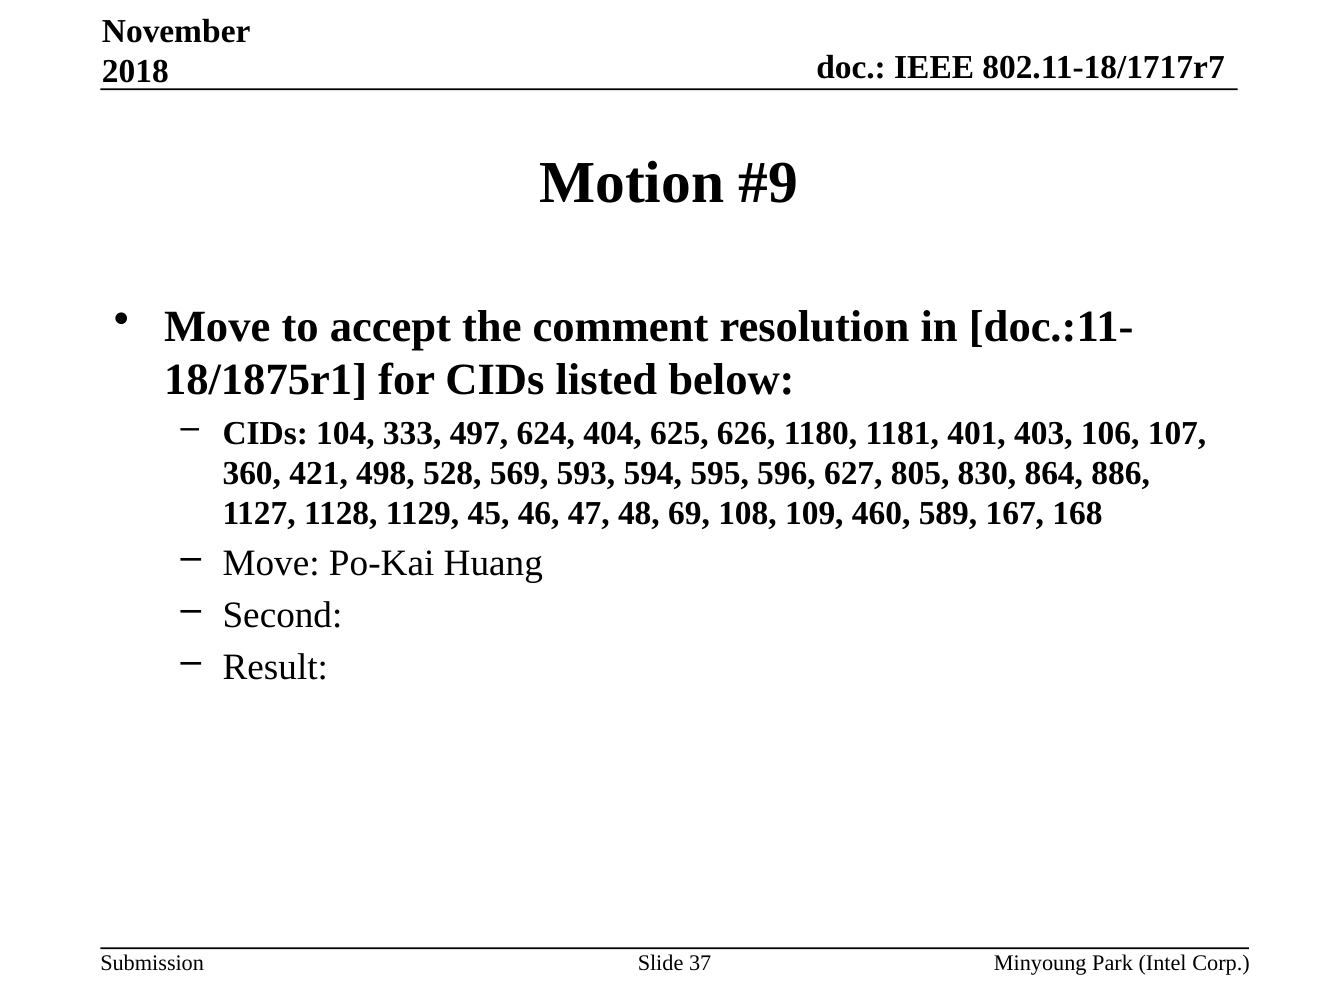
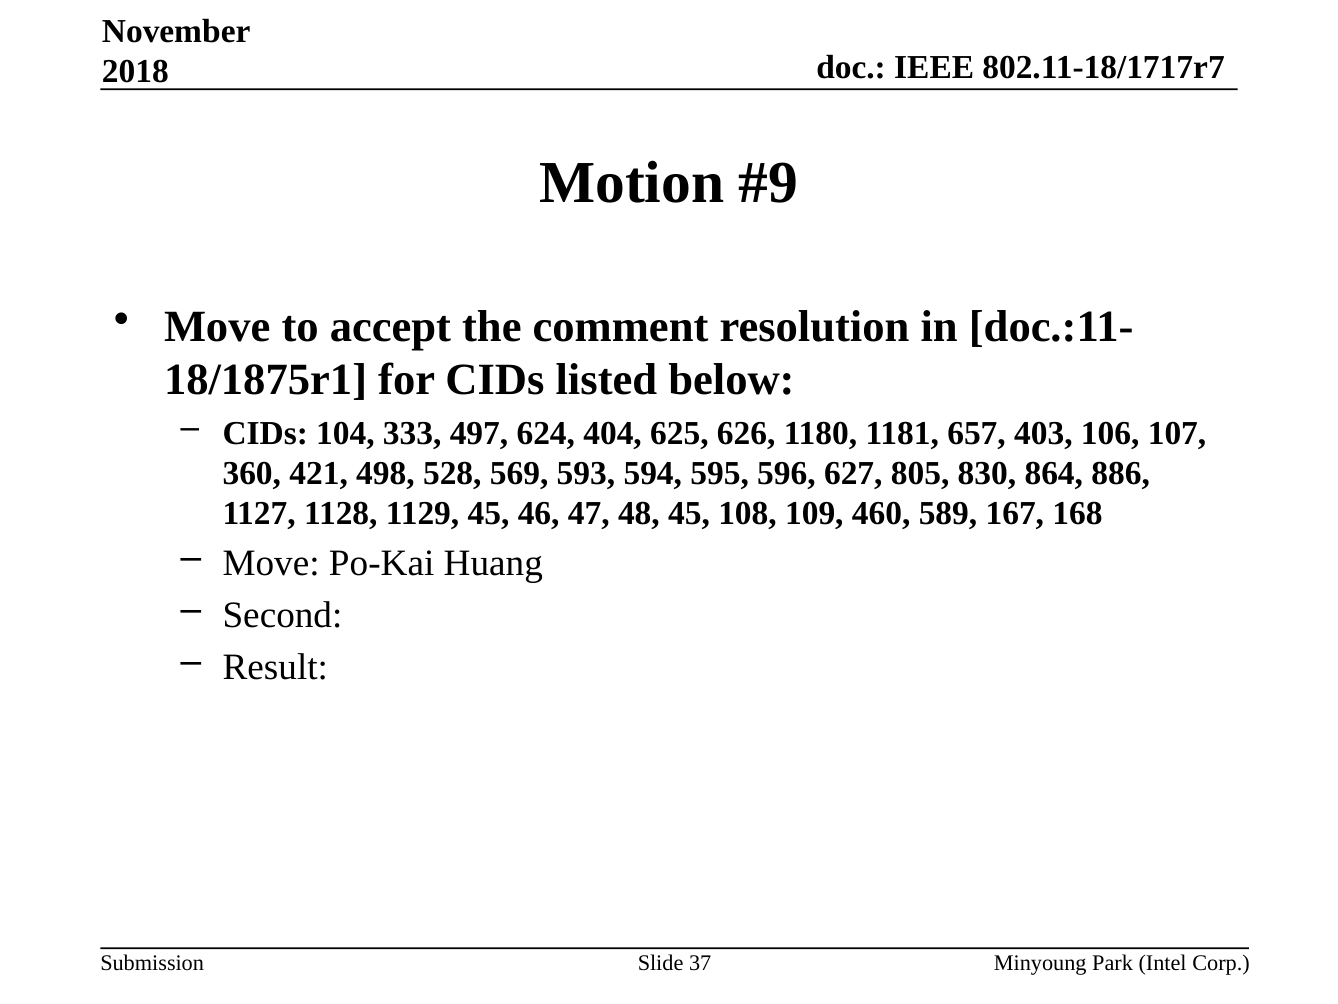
401: 401 -> 657
48 69: 69 -> 45
